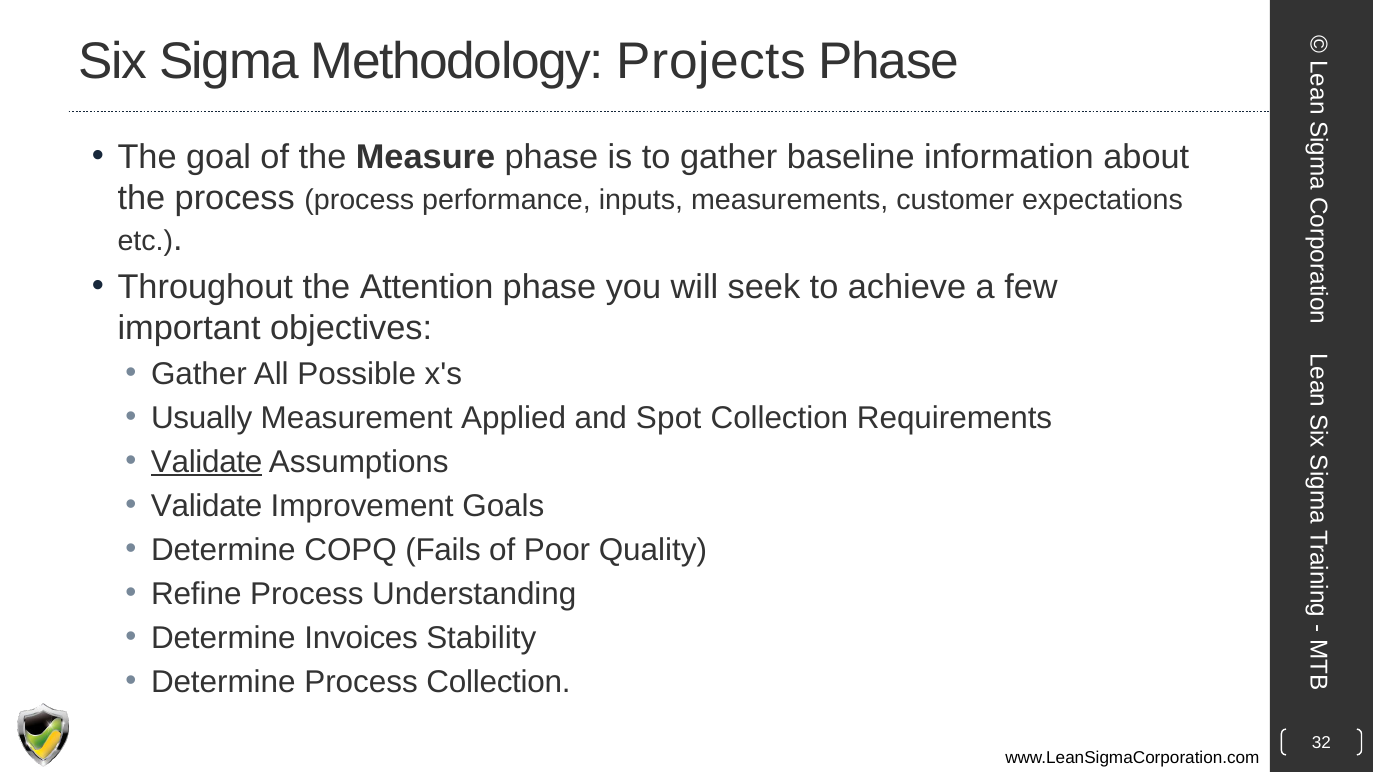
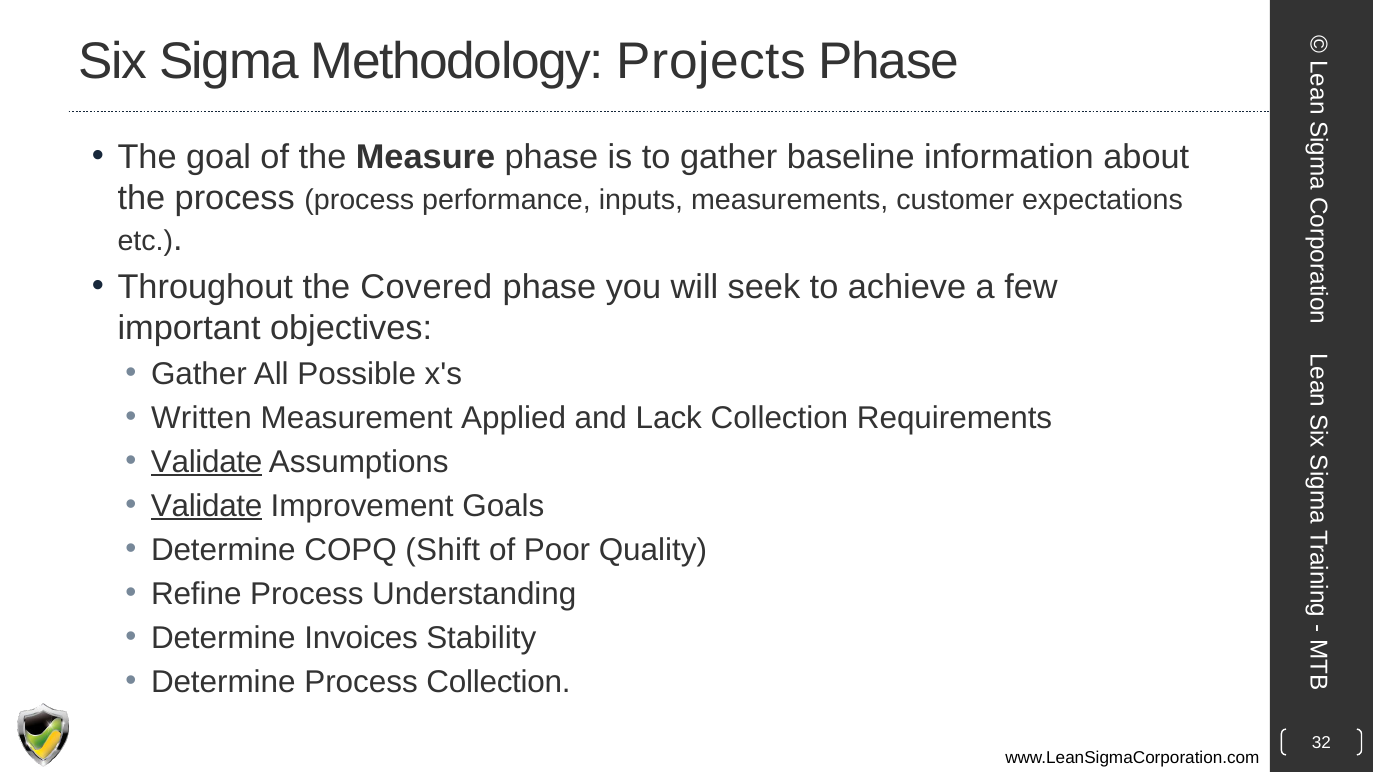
Attention: Attention -> Covered
Usually: Usually -> Written
Spot: Spot -> Lack
Validate at (207, 506) underline: none -> present
Fails: Fails -> Shift
